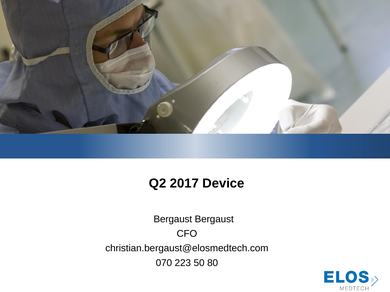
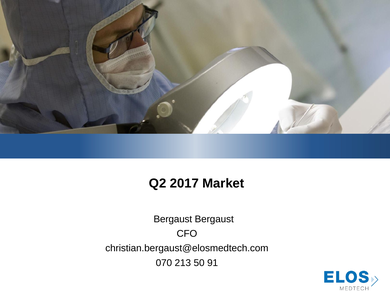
Device: Device -> Market
223: 223 -> 213
80: 80 -> 91
